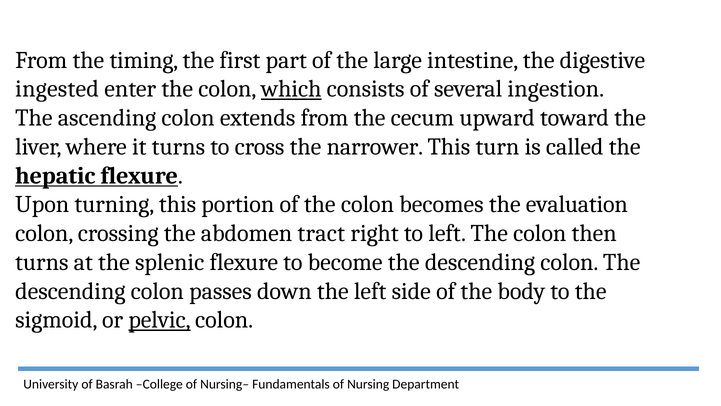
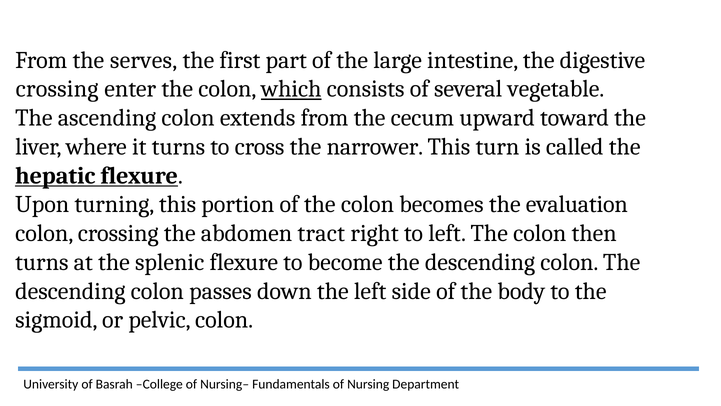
timing: timing -> serves
ingested at (57, 89): ingested -> crossing
ingestion: ingestion -> vegetable
pelvic underline: present -> none
